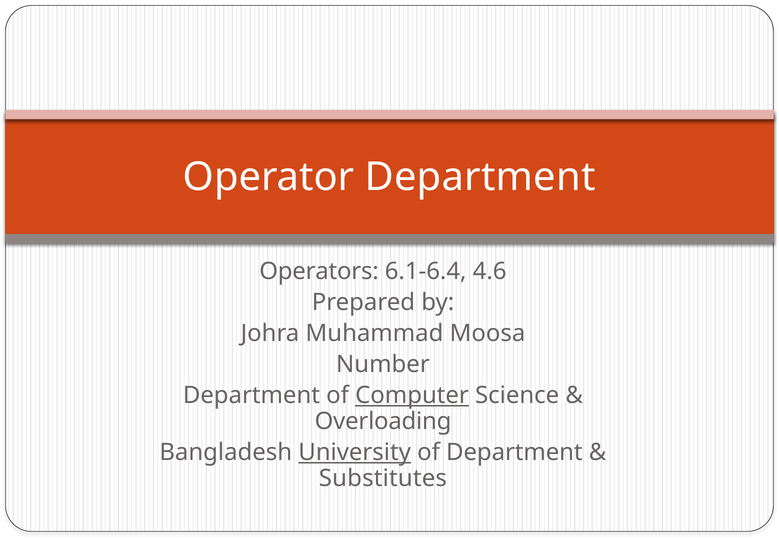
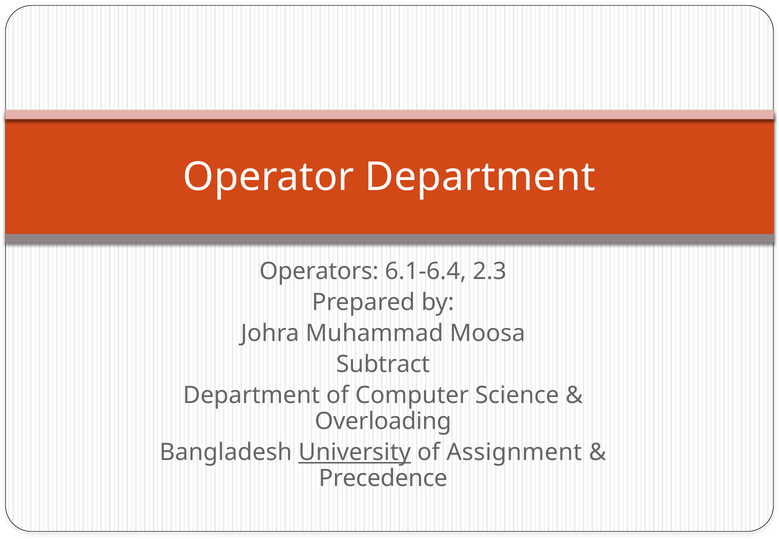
4.6: 4.6 -> 2.3
Number: Number -> Subtract
Computer underline: present -> none
of Department: Department -> Assignment
Substitutes: Substitutes -> Precedence
